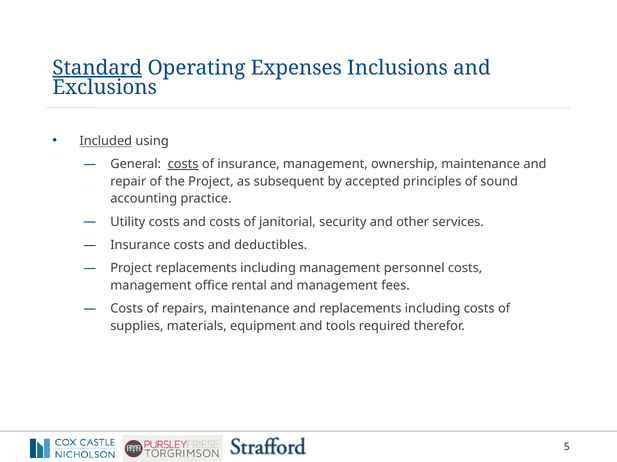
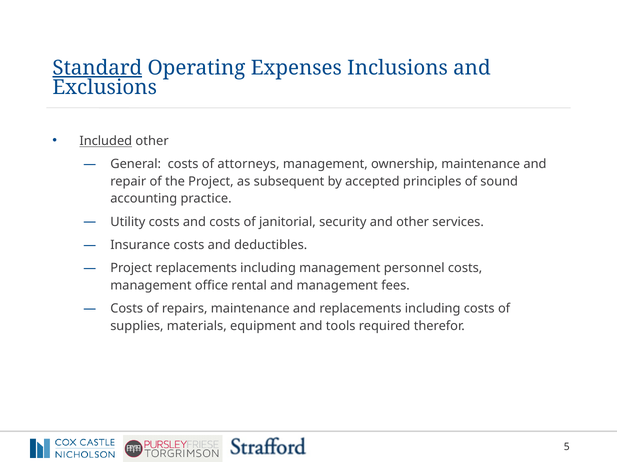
Included using: using -> other
costs at (183, 164) underline: present -> none
of insurance: insurance -> attorneys
